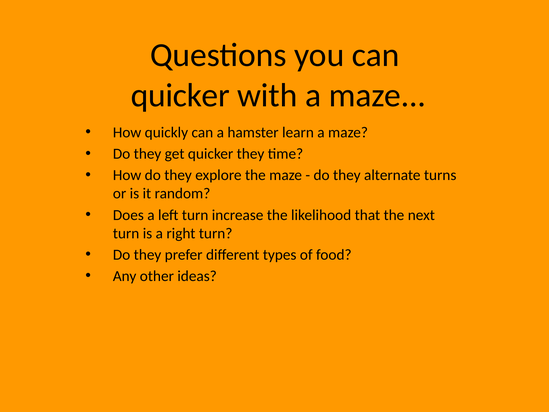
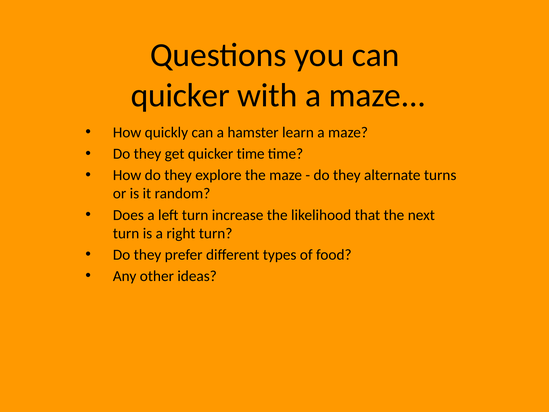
quicker they: they -> time
